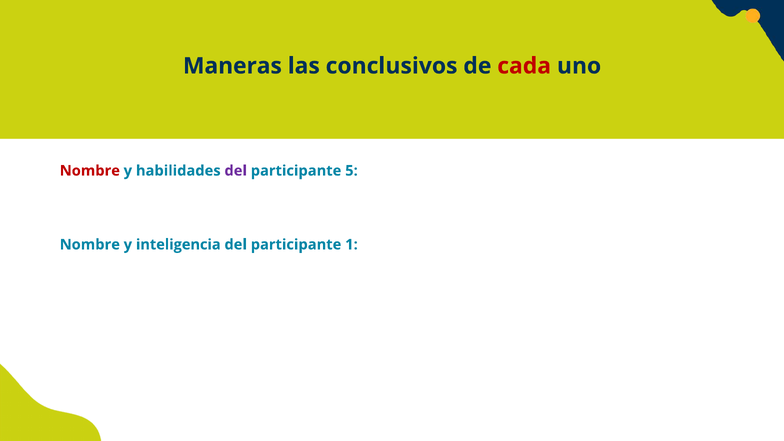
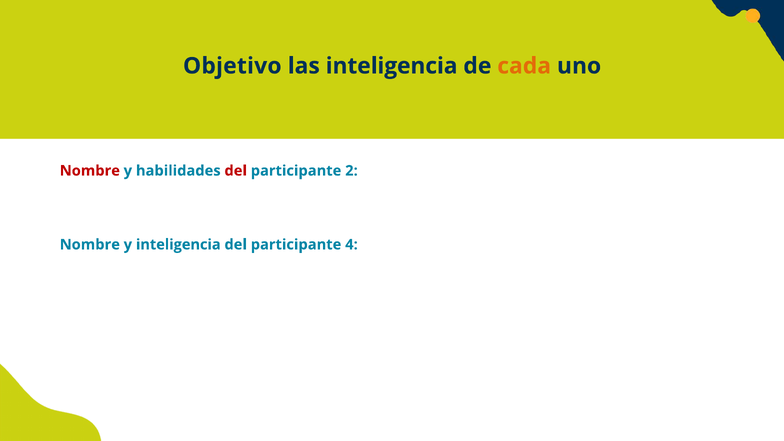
Maneras: Maneras -> Objetivo
las conclusivos: conclusivos -> inteligencia
cada colour: red -> orange
del at (236, 171) colour: purple -> red
5: 5 -> 2
1: 1 -> 4
